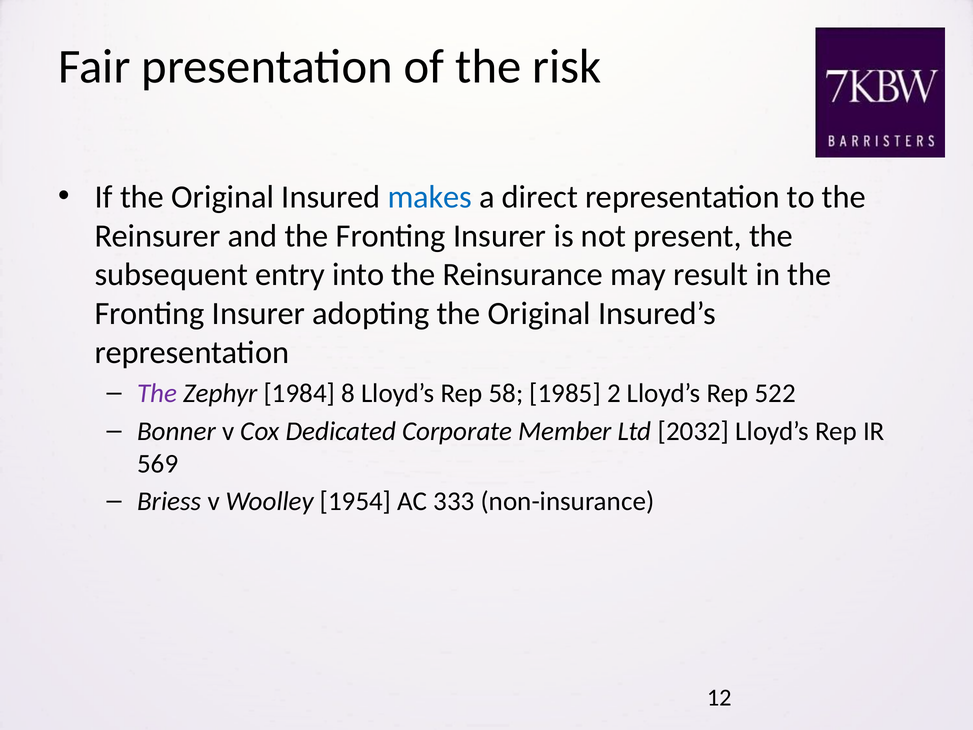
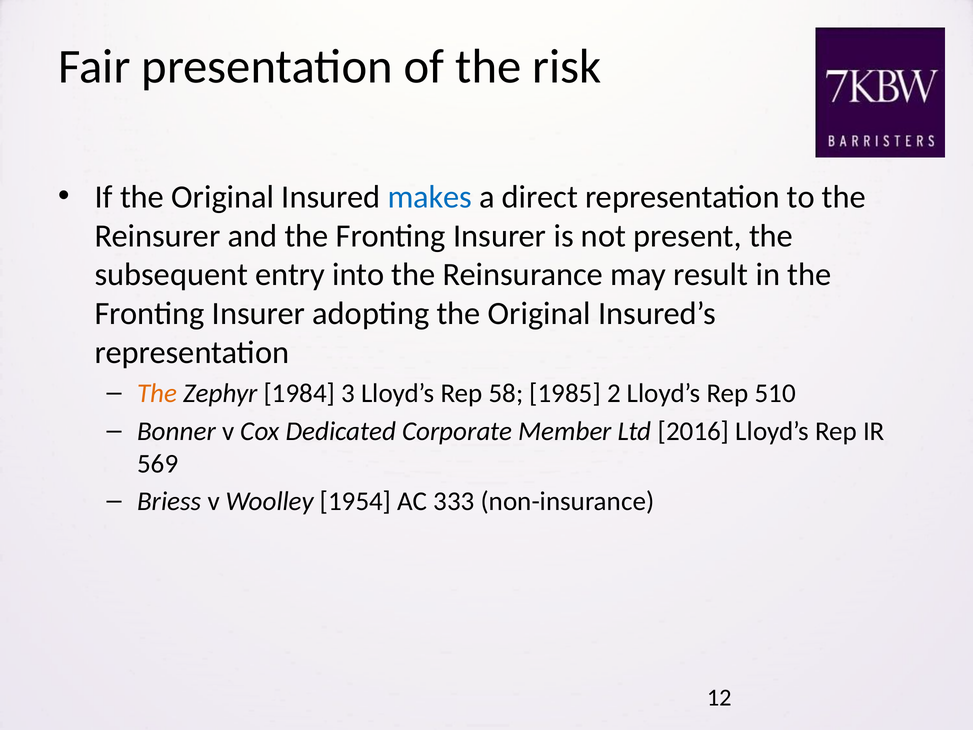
The at (157, 393) colour: purple -> orange
8: 8 -> 3
522: 522 -> 510
2032: 2032 -> 2016
